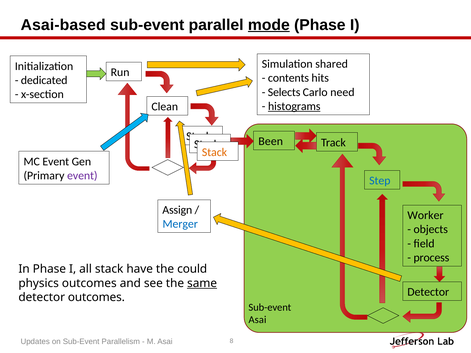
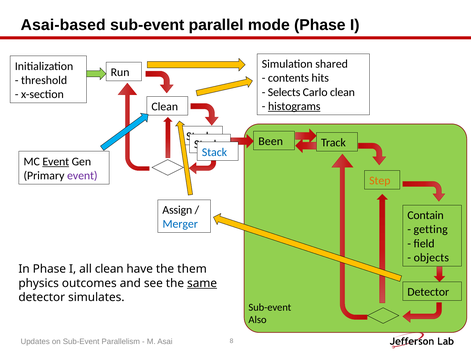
mode underline: present -> none
dedicated: dedicated -> threshold
Carlo need: need -> clean
Stack at (214, 152) colour: orange -> blue
Event at (56, 162) underline: none -> present
Step colour: blue -> orange
Worker: Worker -> Contain
objects: objects -> getting
process: process -> objects
all stack: stack -> clean
could: could -> them
detector outcomes: outcomes -> simulates
Asai at (257, 320): Asai -> Also
